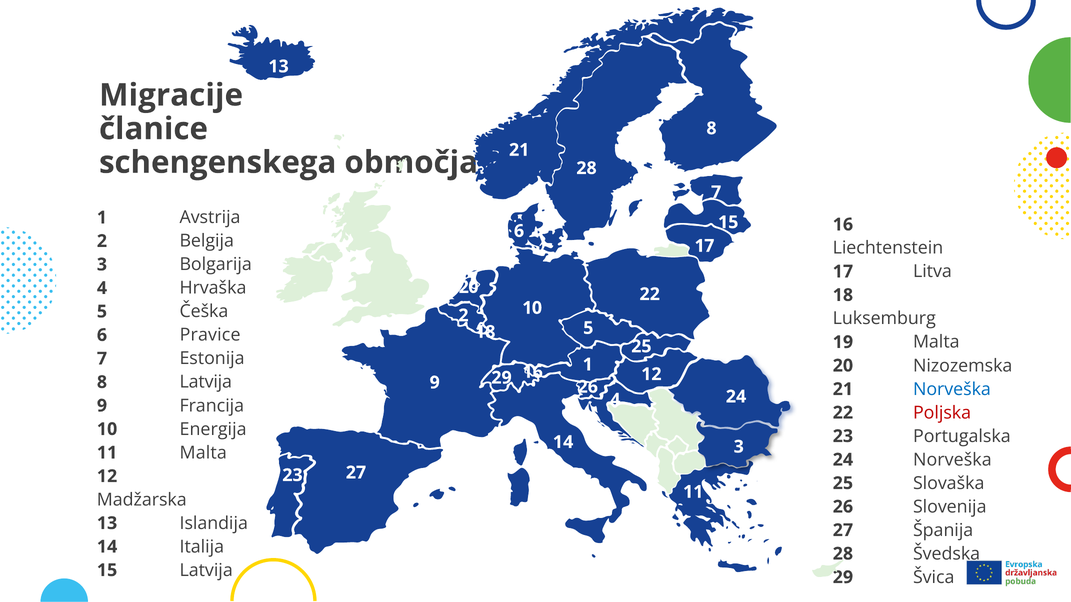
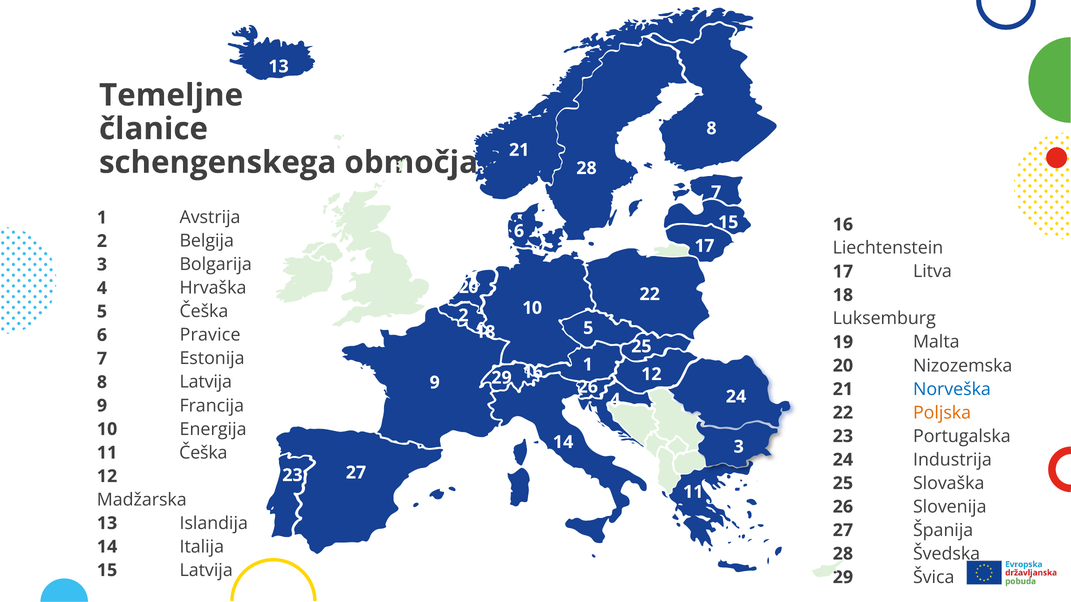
Migracije: Migracije -> Temeljne
Poljska colour: red -> orange
11 Malta: Malta -> Češka
24 Norveška: Norveška -> Industrija
